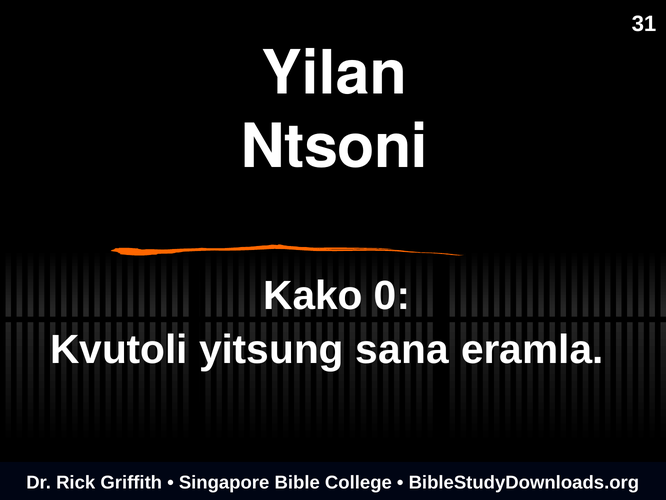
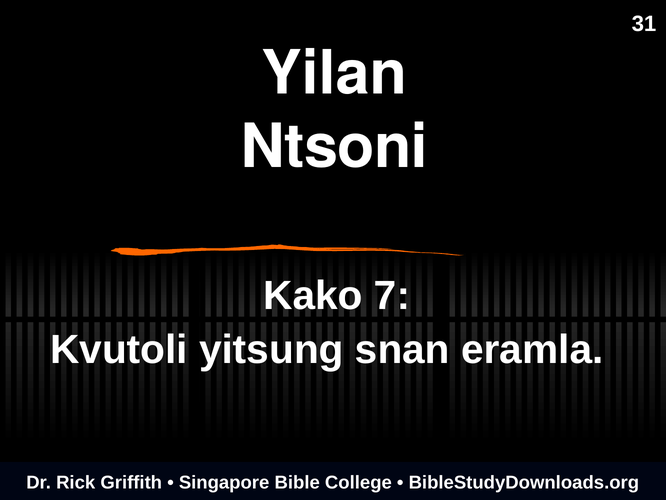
0: 0 -> 7
sana: sana -> snan
